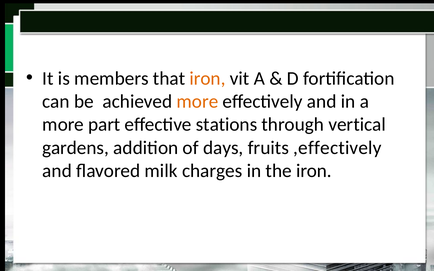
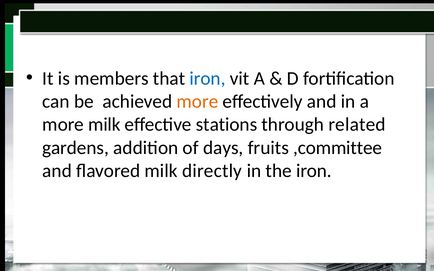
iron at (208, 78) colour: orange -> blue
more part: part -> milk
vertical: vertical -> related
,effectively: ,effectively -> ,committee
charges: charges -> directly
